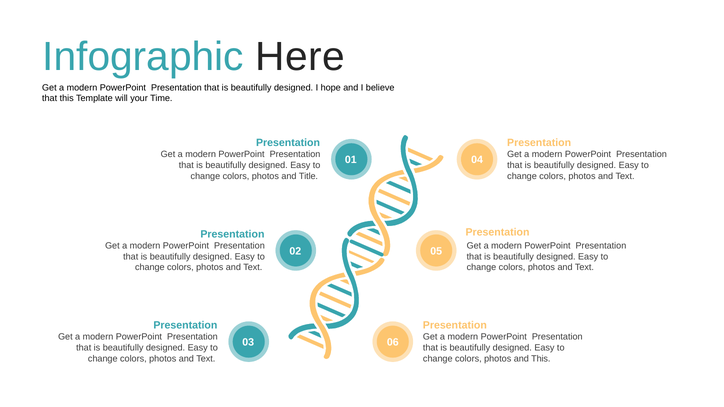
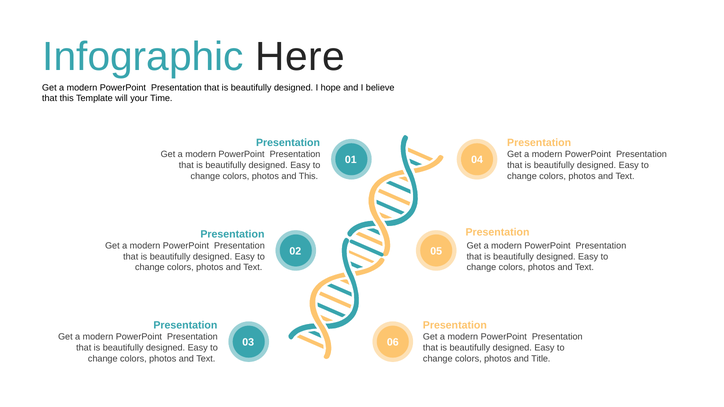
and Title: Title -> This
and This: This -> Title
